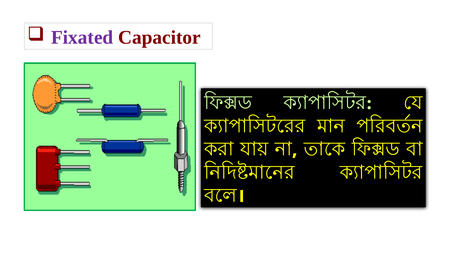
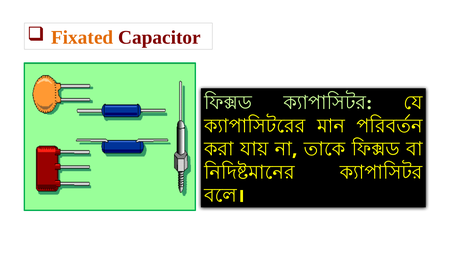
Fixated colour: purple -> orange
